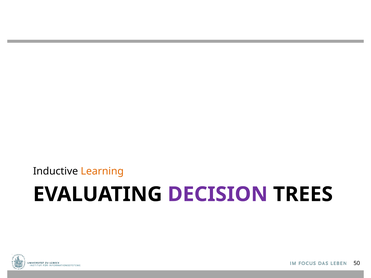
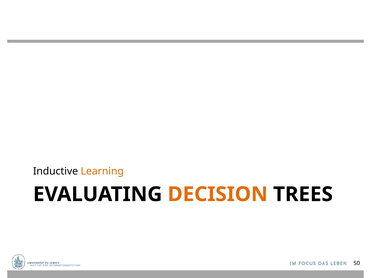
DECISION colour: purple -> orange
